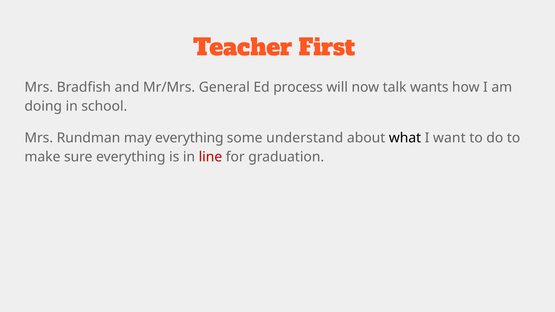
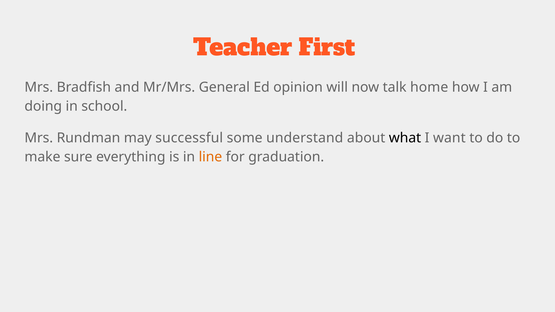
process: process -> opinion
wants: wants -> home
may everything: everything -> successful
line colour: red -> orange
